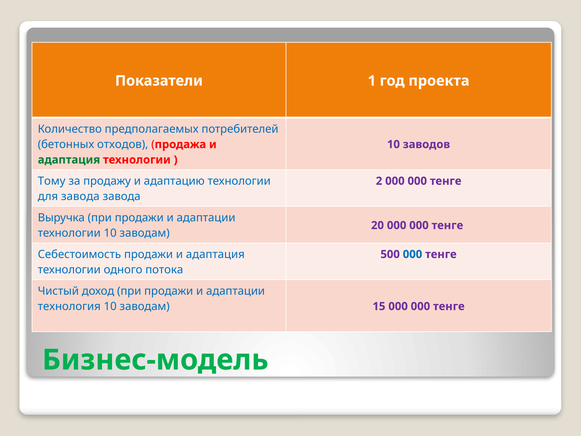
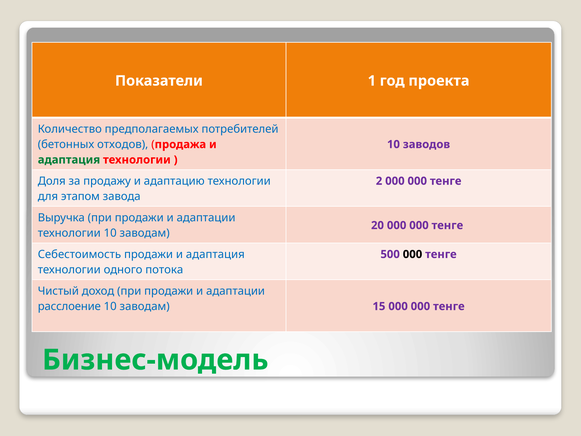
Тому: Тому -> Доля
для завода: завода -> этапом
000 at (413, 254) colour: blue -> black
технология: технология -> расслоение
